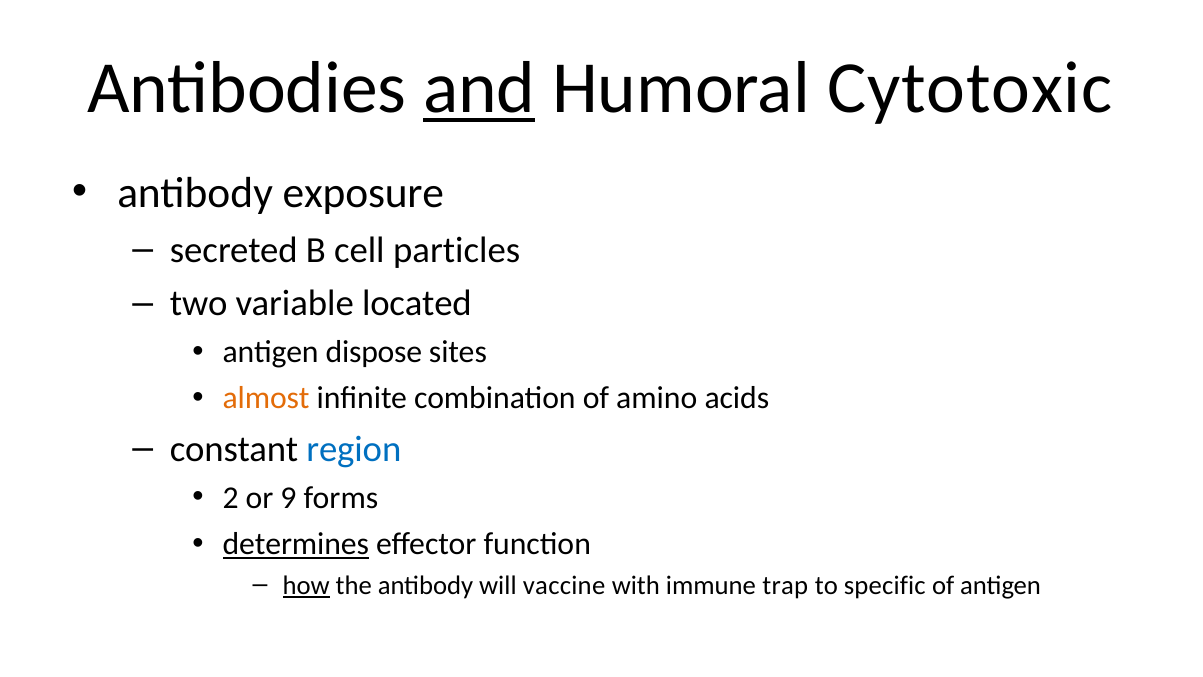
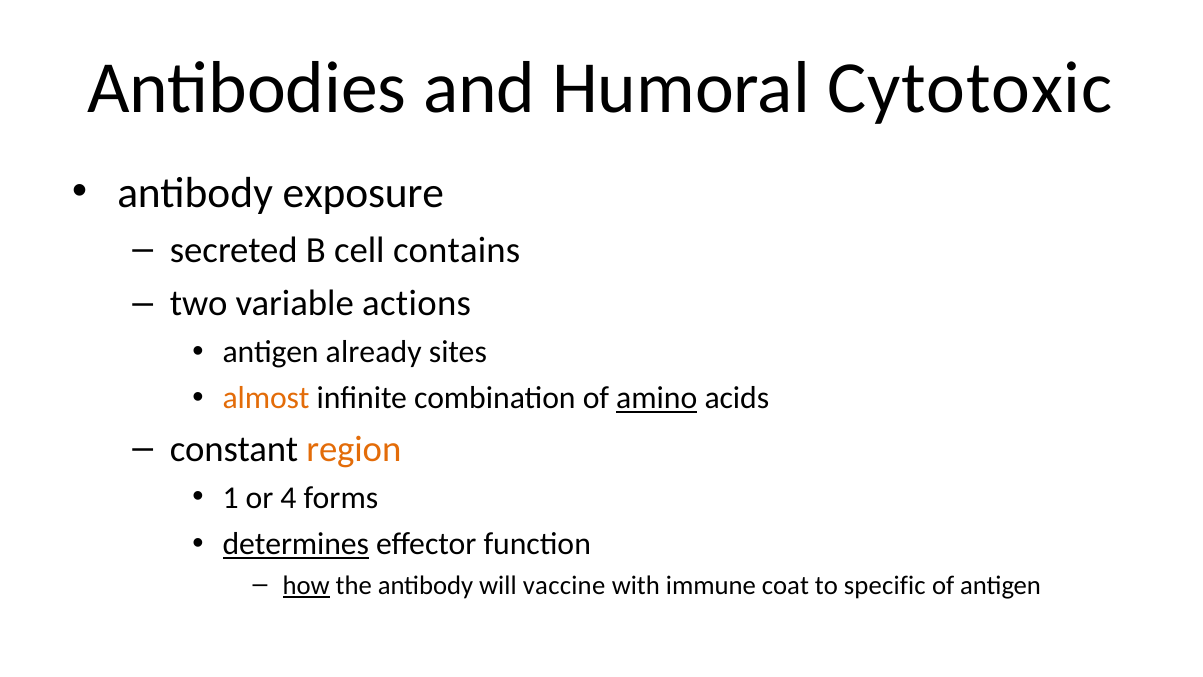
and underline: present -> none
particles: particles -> contains
located: located -> actions
dispose: dispose -> already
amino underline: none -> present
region colour: blue -> orange
2: 2 -> 1
9: 9 -> 4
trap: trap -> coat
